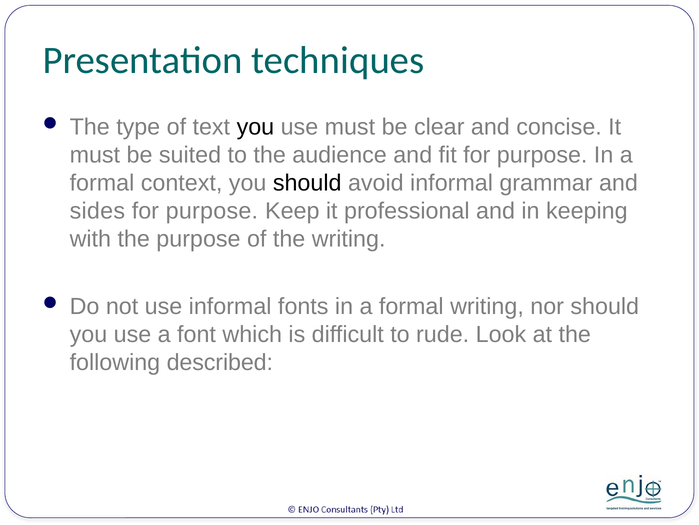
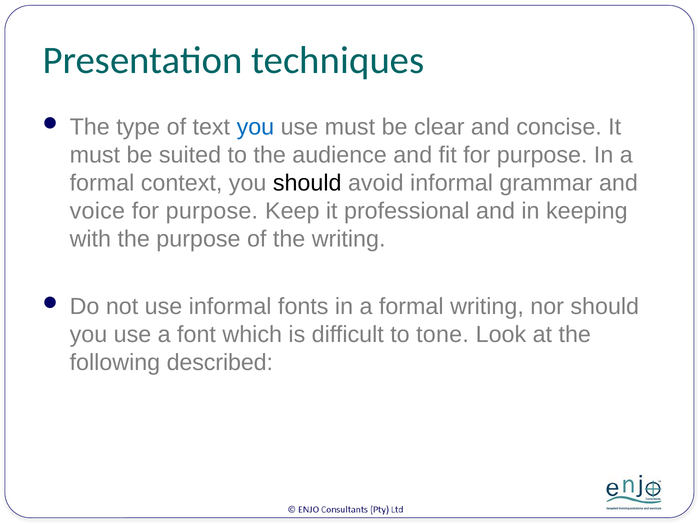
you at (255, 127) colour: black -> blue
sides: sides -> voice
rude: rude -> tone
